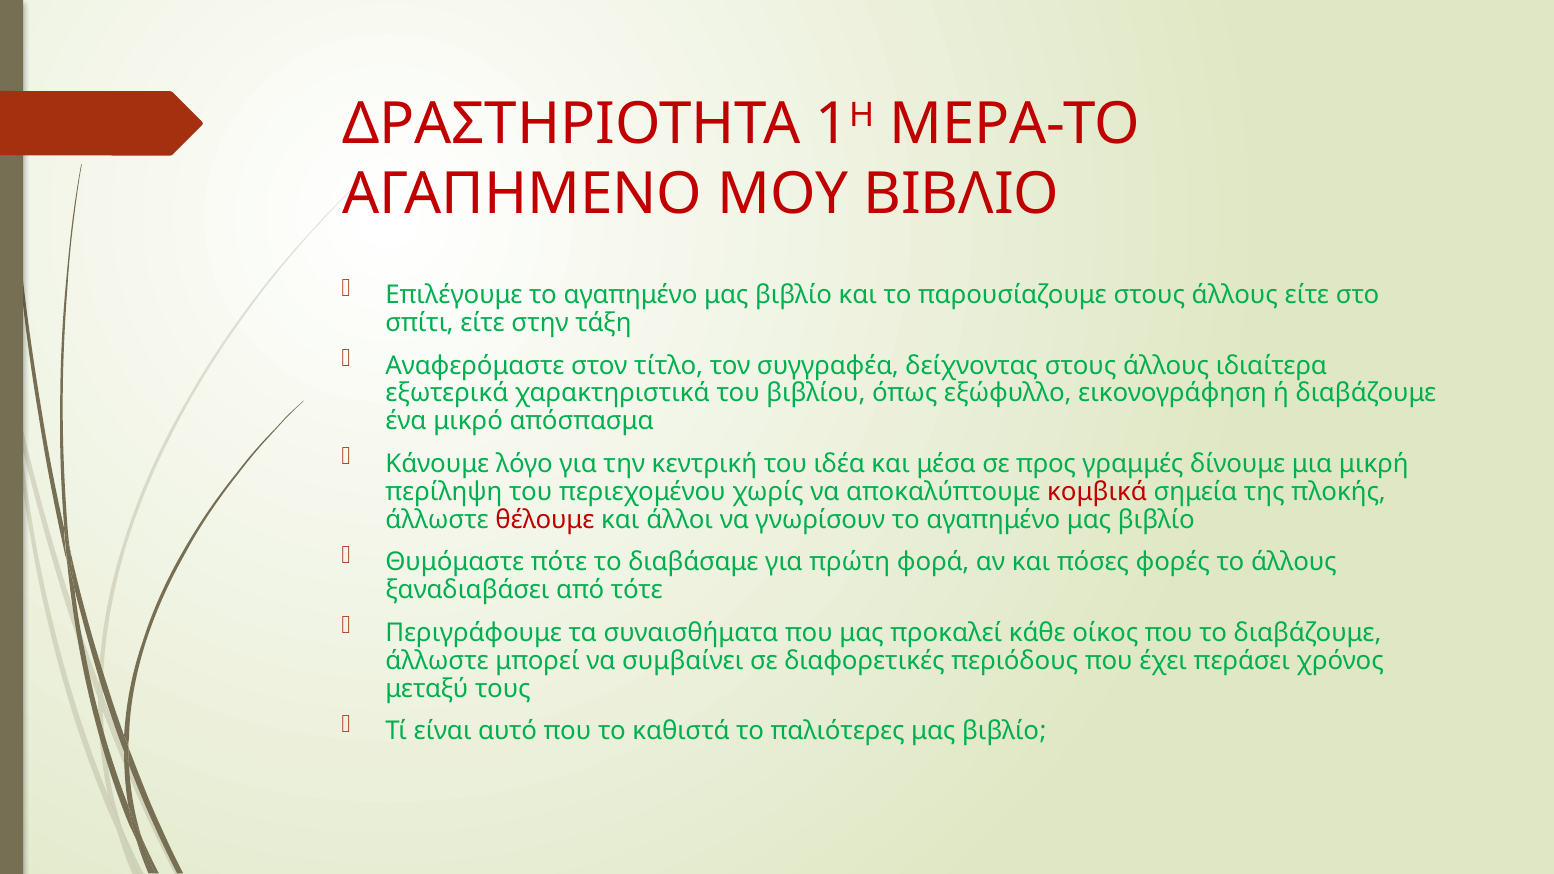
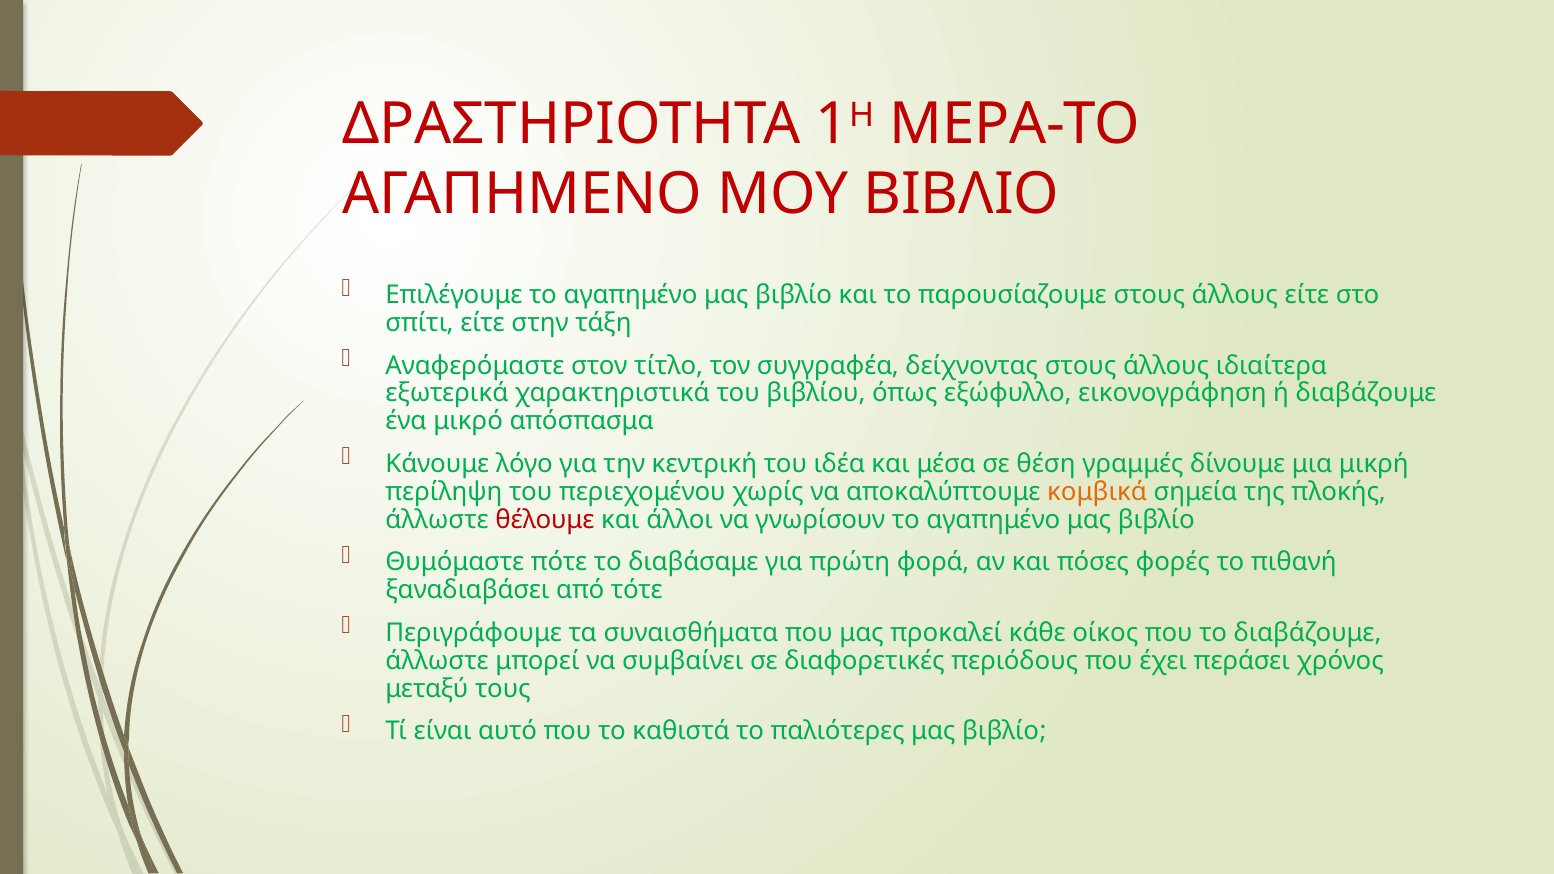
προς: προς -> θέση
κομβικά colour: red -> orange
το άλλους: άλλους -> πιθανή
